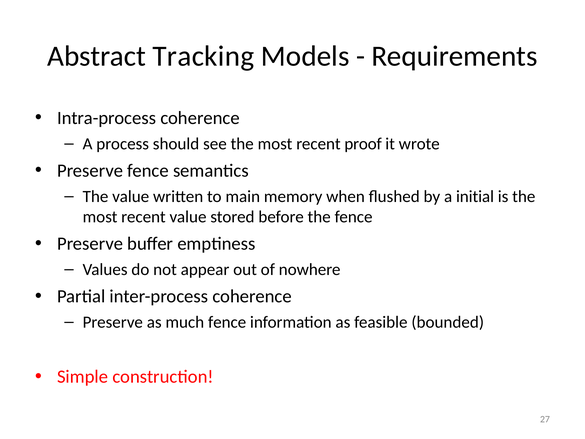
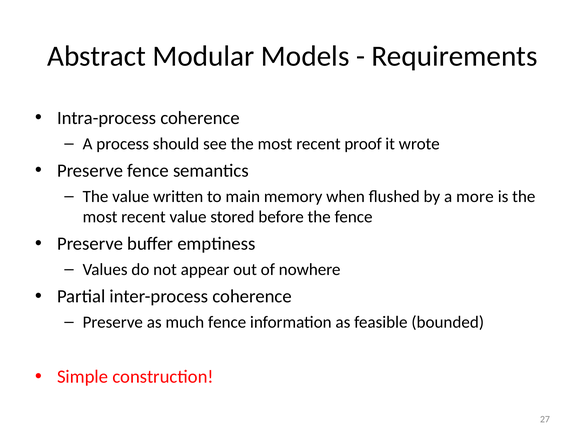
Tracking: Tracking -> Modular
initial: initial -> more
